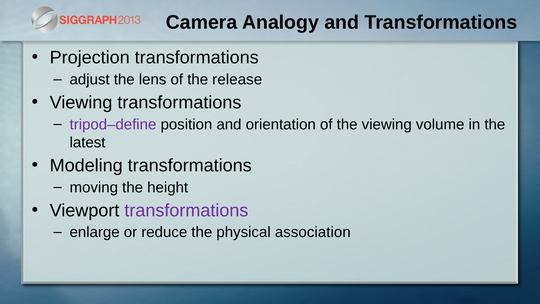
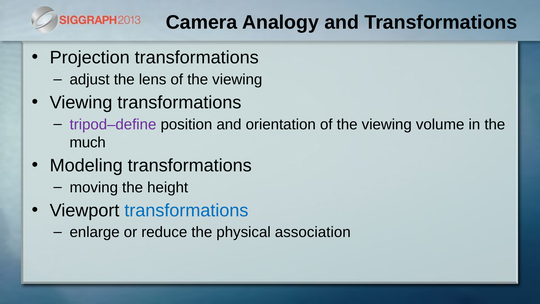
lens of the release: release -> viewing
latest: latest -> much
transformations at (187, 210) colour: purple -> blue
